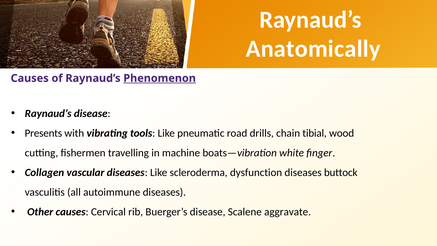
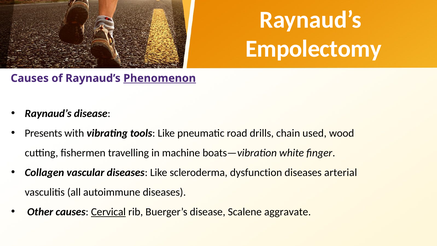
Anatomically: Anatomically -> Empolectomy
tibial: tibial -> used
buttock: buttock -> arterial
Cervical underline: none -> present
